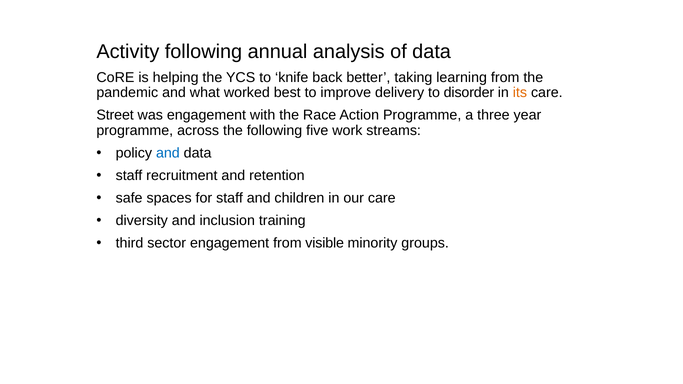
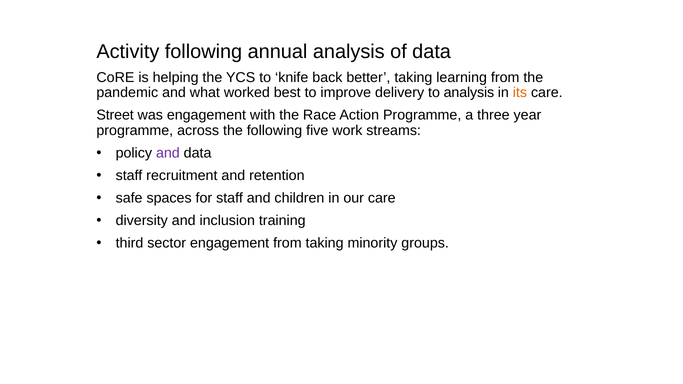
to disorder: disorder -> analysis
and at (168, 153) colour: blue -> purple
from visible: visible -> taking
